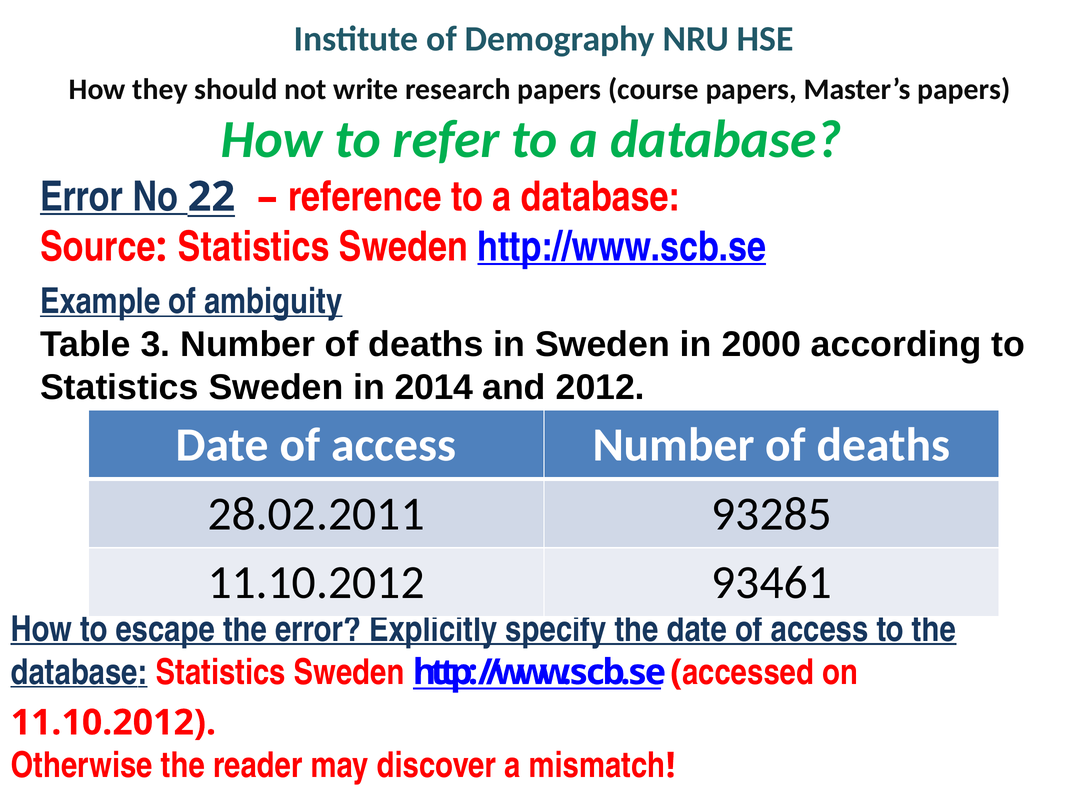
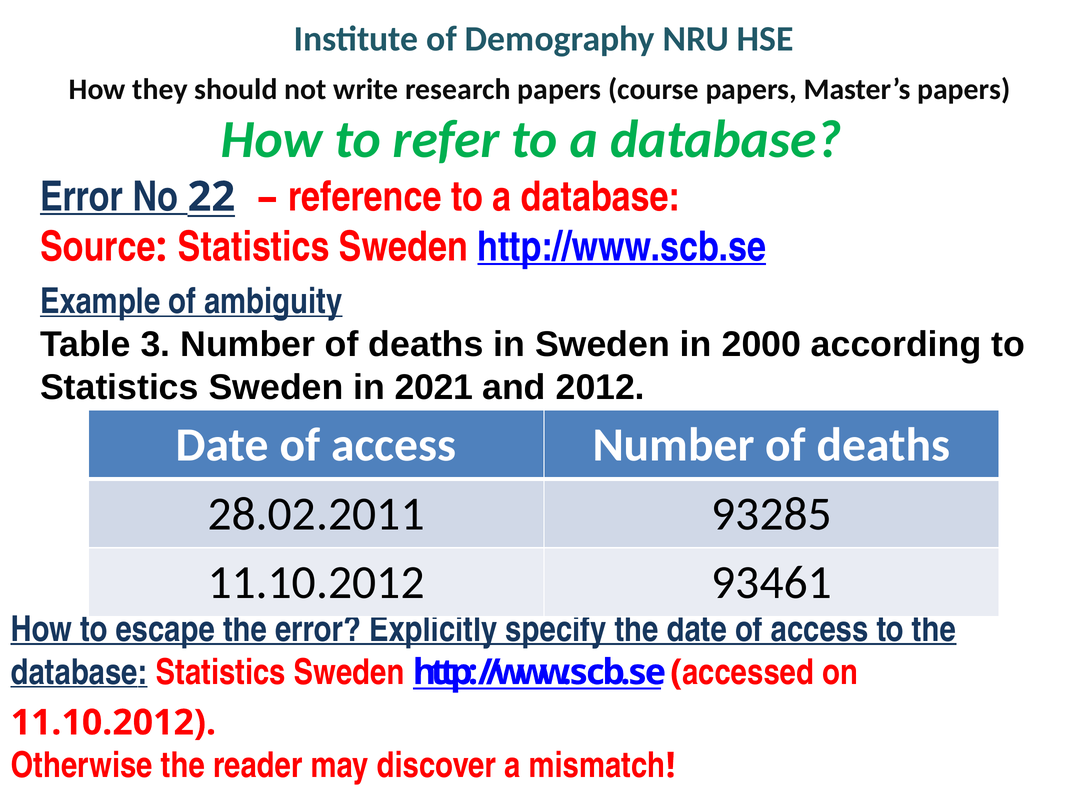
2014: 2014 -> 2021
